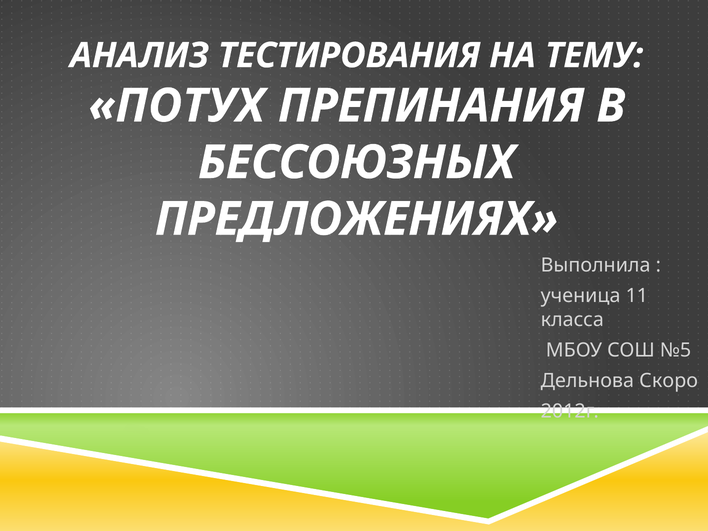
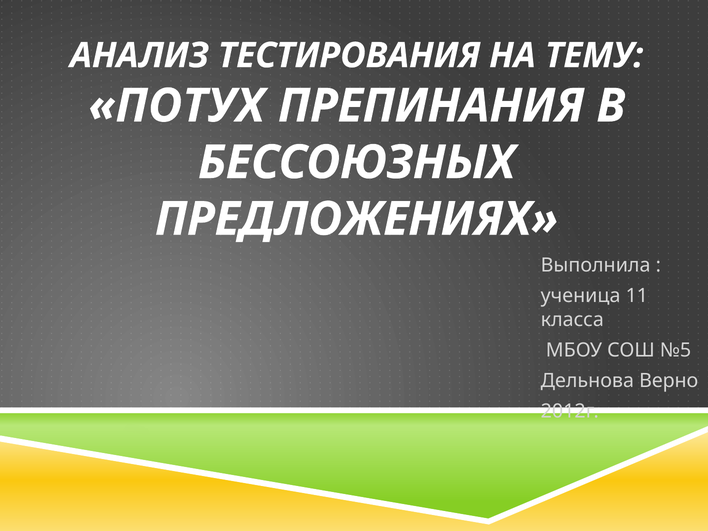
Скоро: Скоро -> Верно
